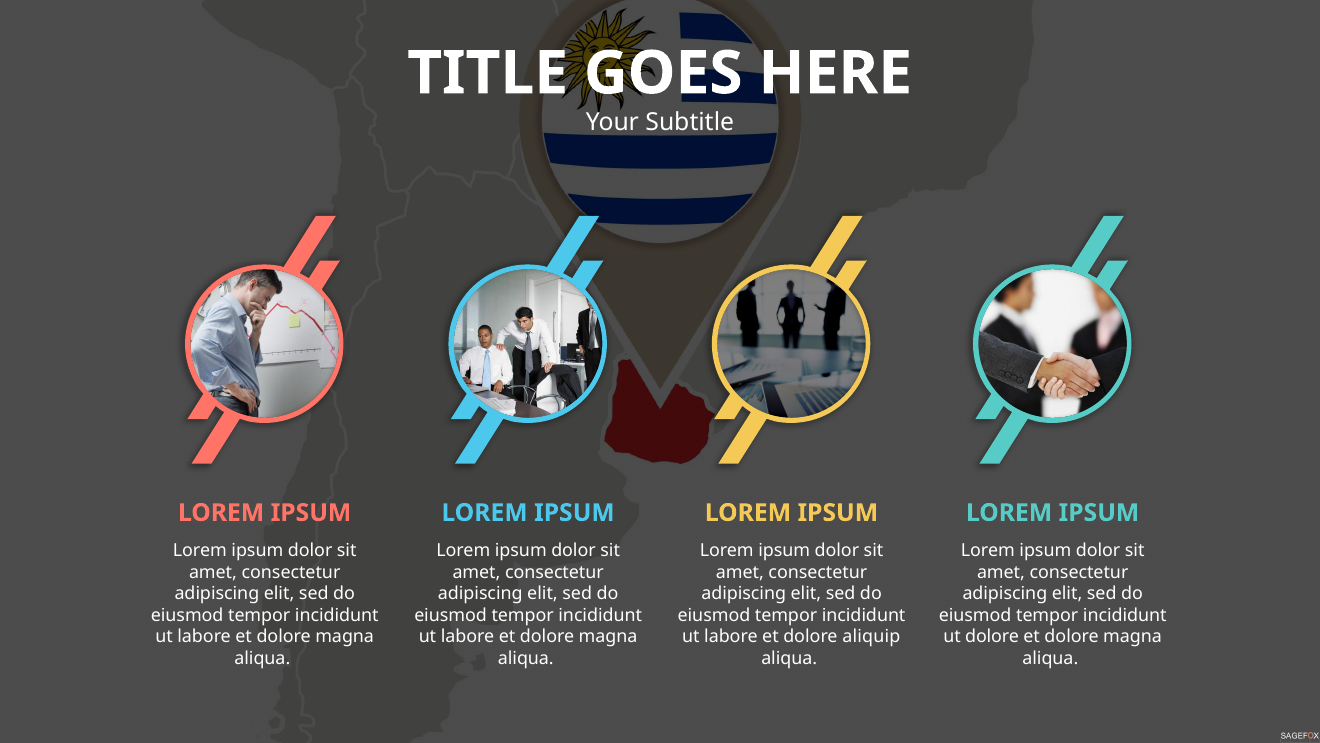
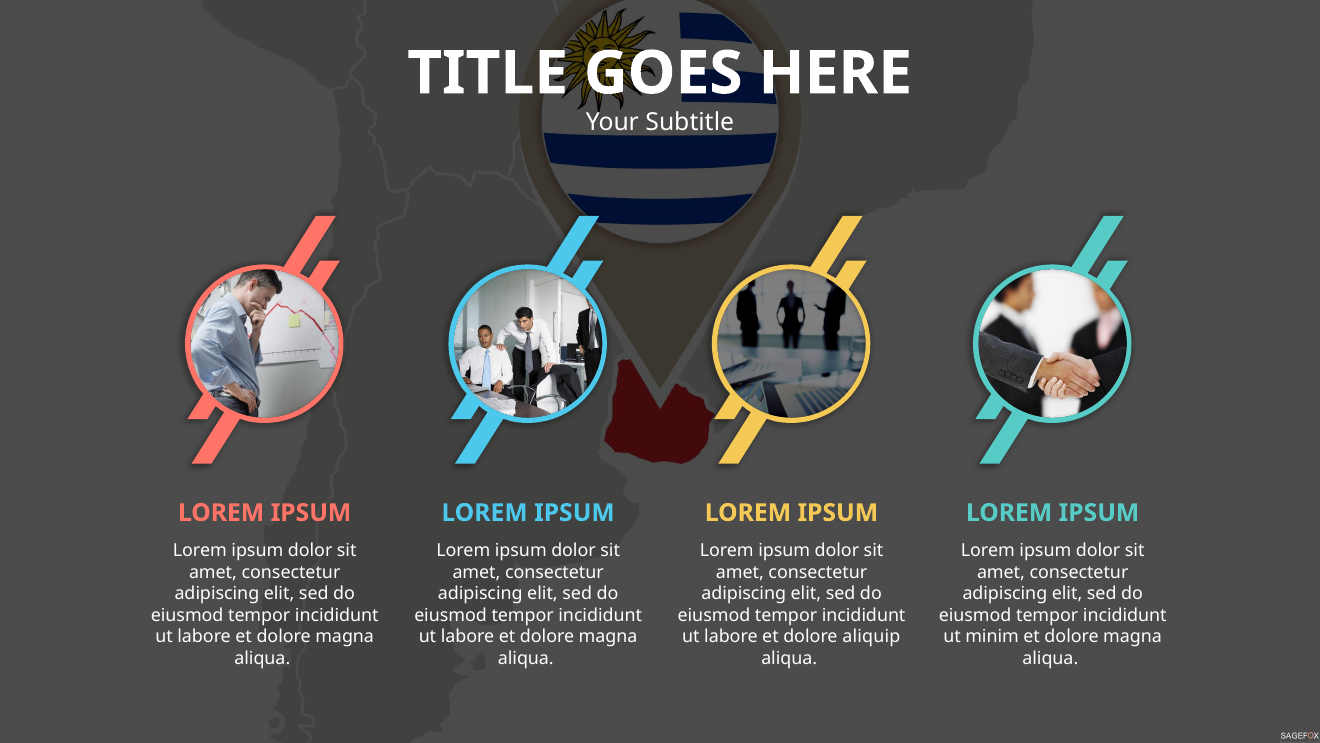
ut dolore: dolore -> minim
